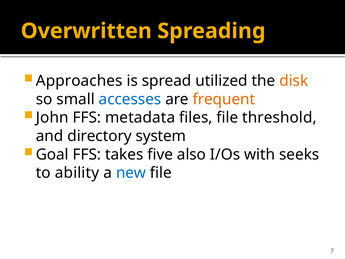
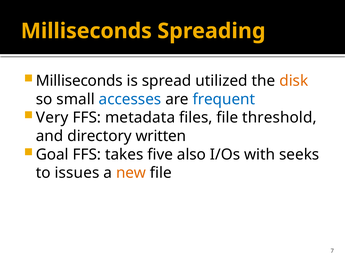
Overwritten at (86, 31): Overwritten -> Milliseconds
Approaches at (79, 81): Approaches -> Milliseconds
frequent colour: orange -> blue
John: John -> Very
system: system -> written
ability: ability -> issues
new colour: blue -> orange
